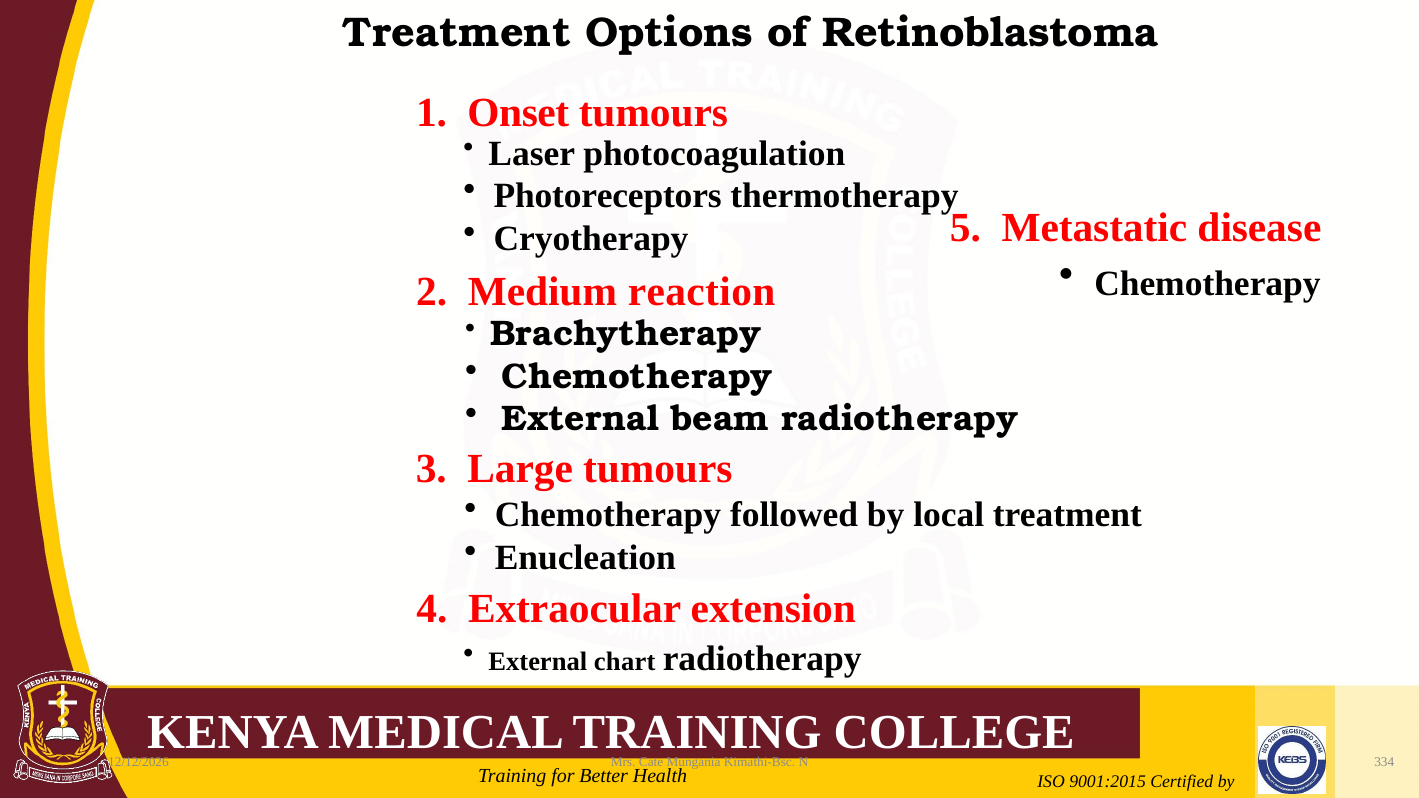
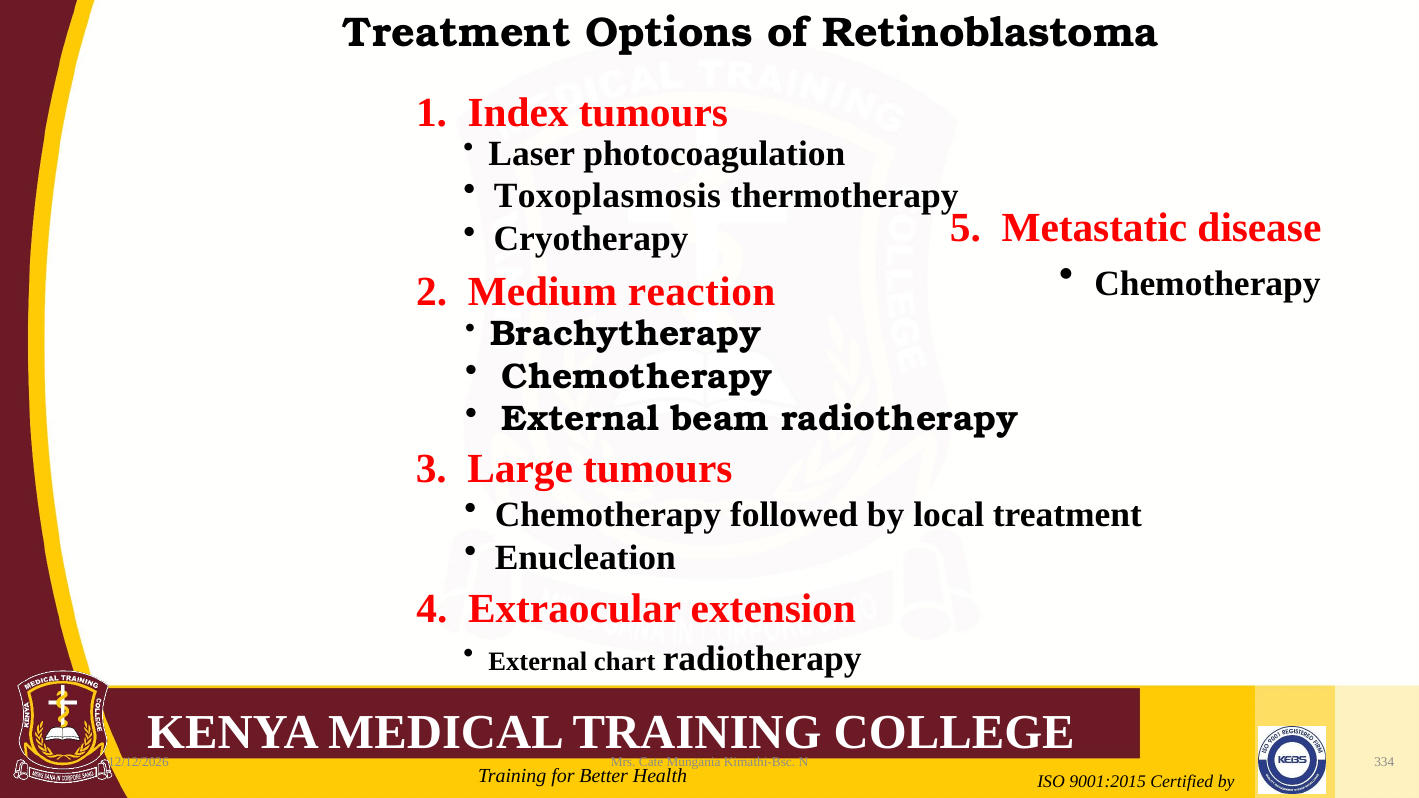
Onset: Onset -> Index
Photoreceptors: Photoreceptors -> Toxoplasmosis
